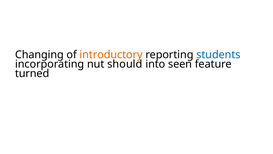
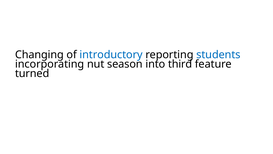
introductory colour: orange -> blue
should: should -> season
seen: seen -> third
